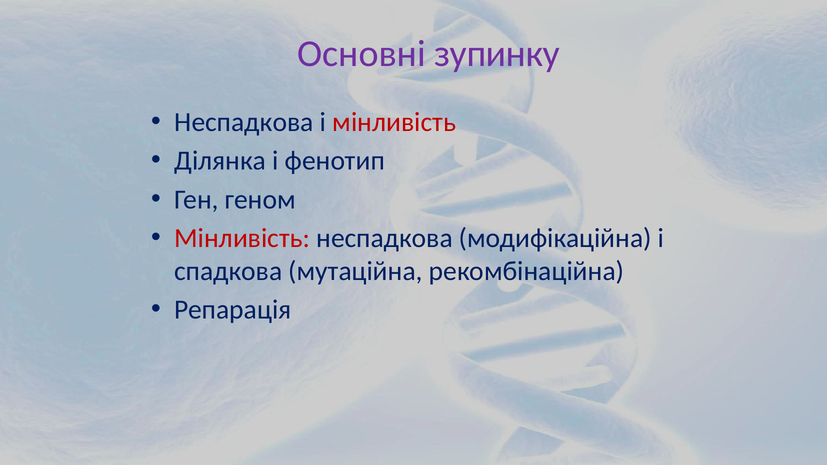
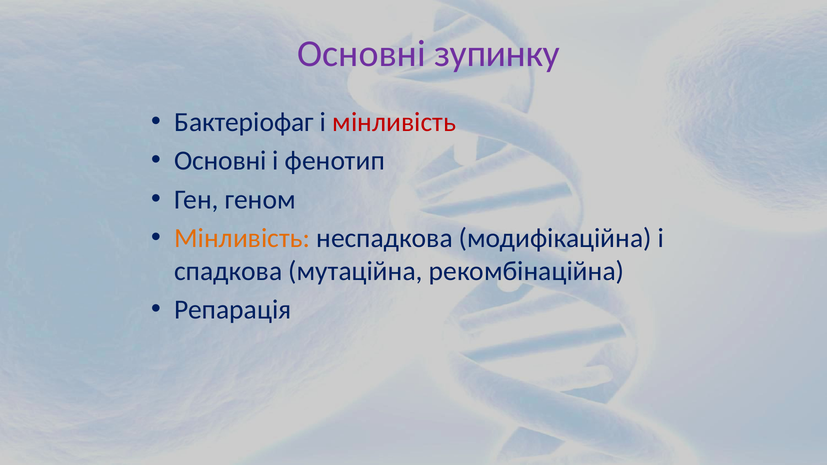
Неспадкова at (244, 122): Неспадкова -> Бактеріофаг
Ділянка at (220, 161): Ділянка -> Основні
Мінливість at (242, 238) colour: red -> orange
